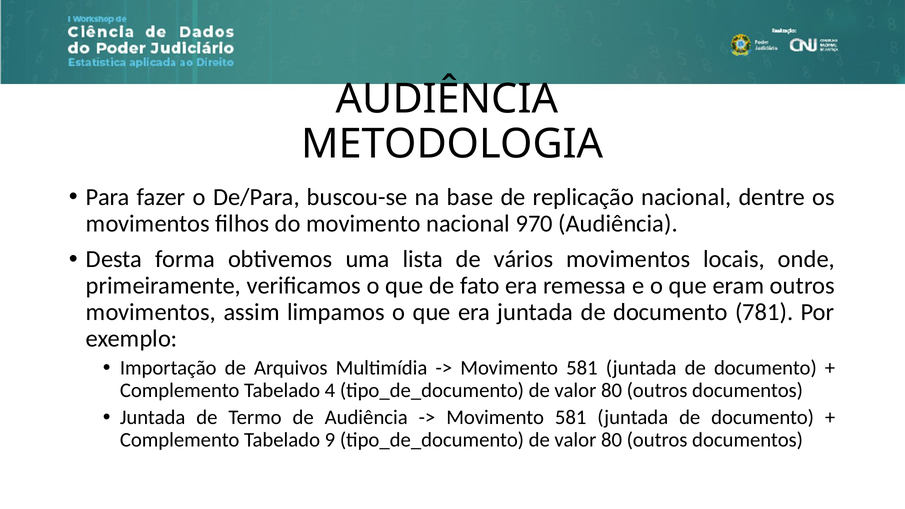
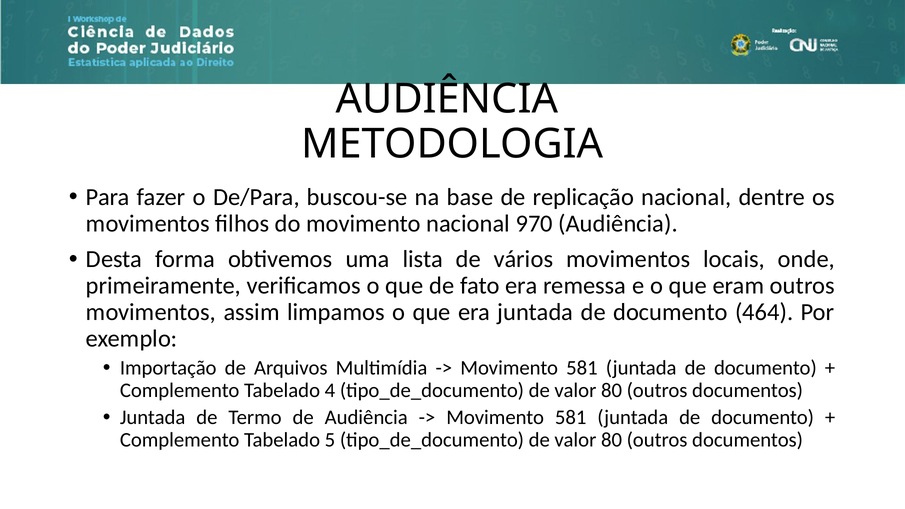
781: 781 -> 464
9: 9 -> 5
